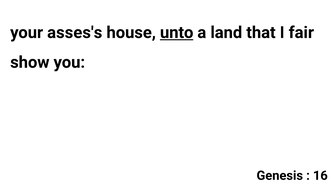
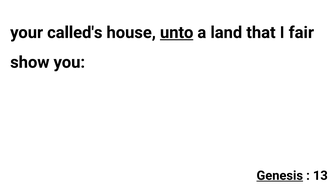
asses's: asses's -> called's
Genesis underline: none -> present
16: 16 -> 13
